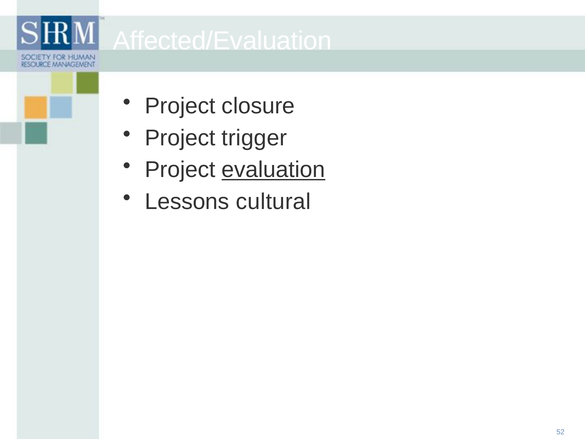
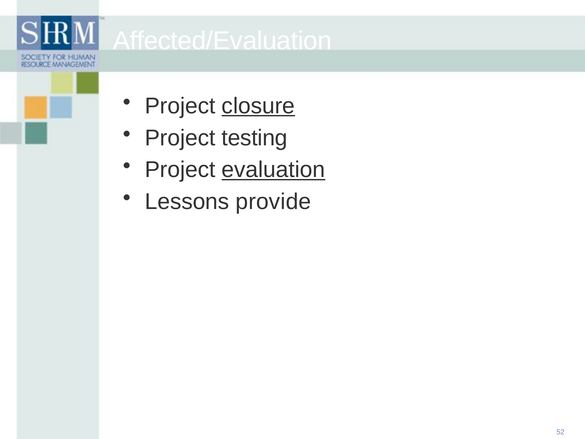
closure underline: none -> present
trigger: trigger -> testing
cultural: cultural -> provide
